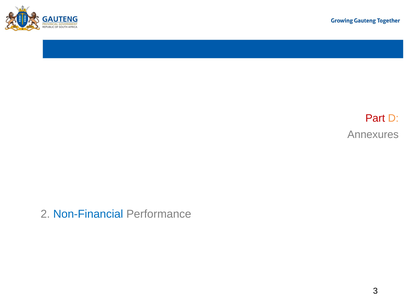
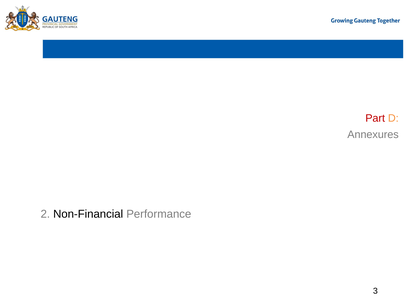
Non-Financial colour: blue -> black
